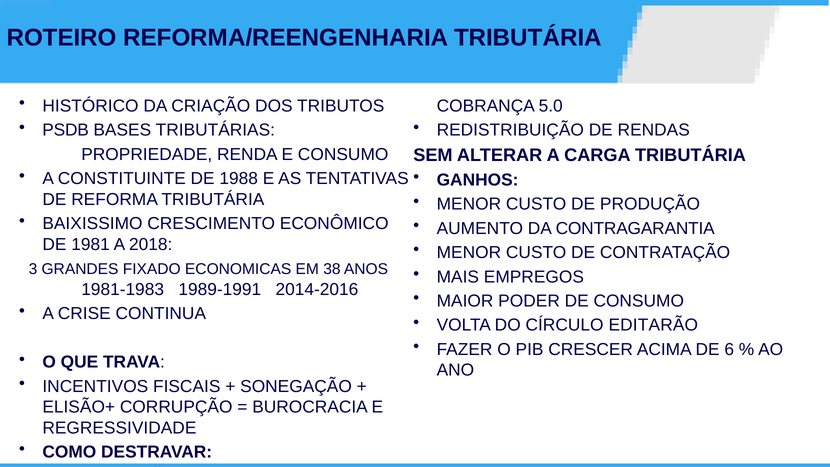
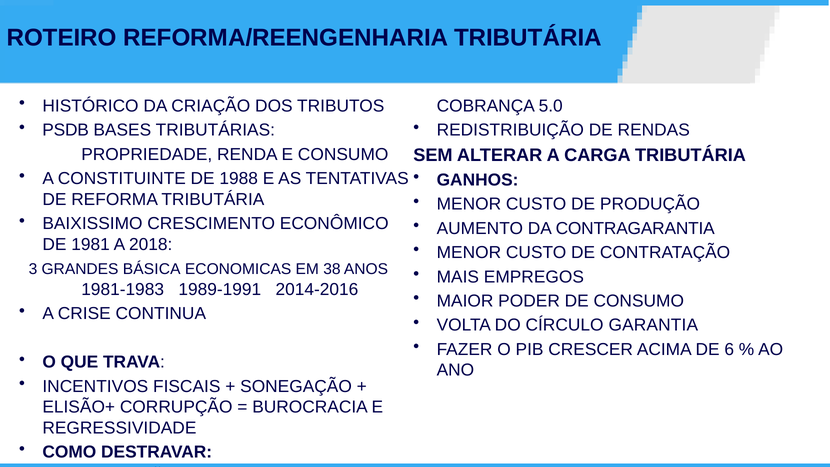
FIXADO: FIXADO -> BÁSICA
EDITARÃO: EDITARÃO -> GARANTIA
